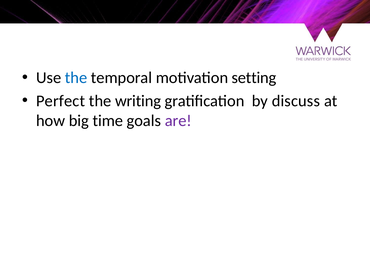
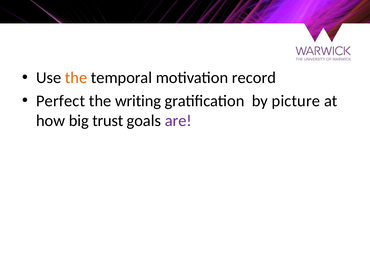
the at (76, 78) colour: blue -> orange
setting: setting -> record
discuss: discuss -> picture
time: time -> trust
